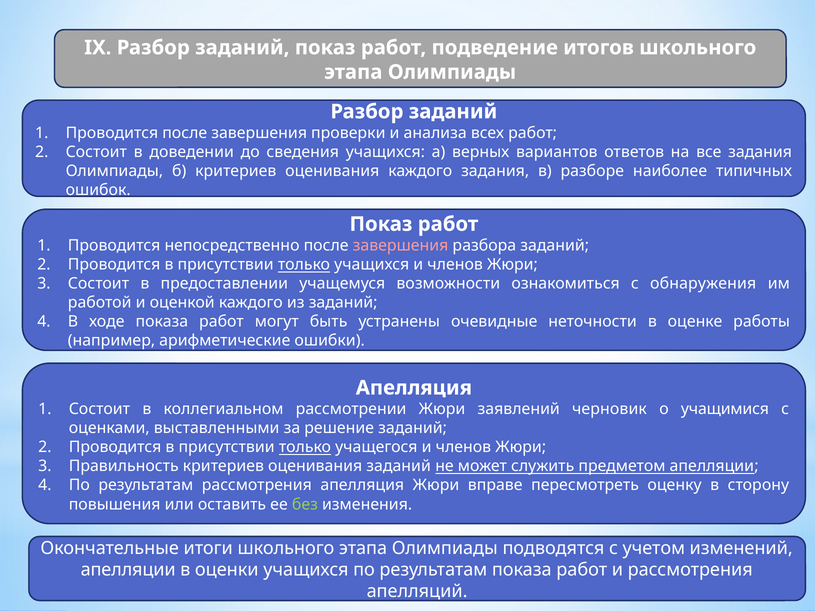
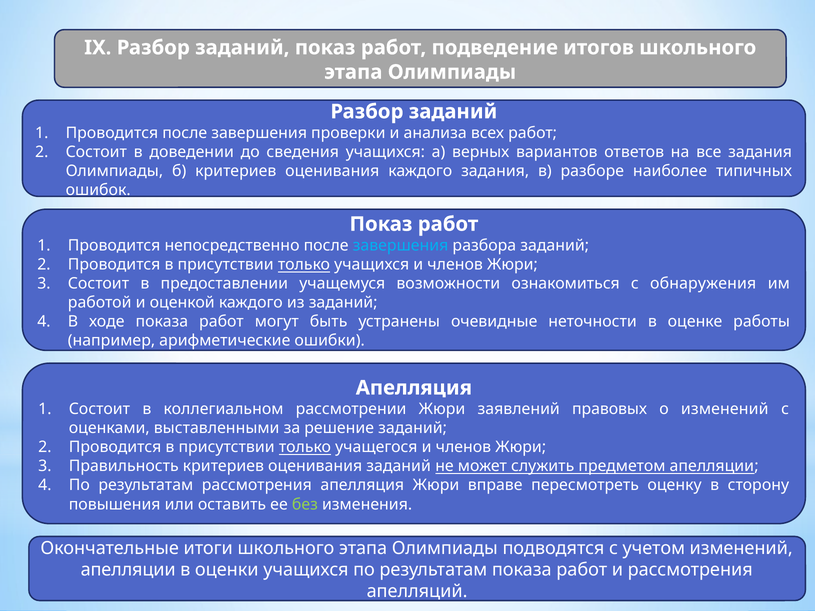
завершения at (401, 246) colour: pink -> light blue
черновик: черновик -> правовых
о учащимися: учащимися -> изменений
